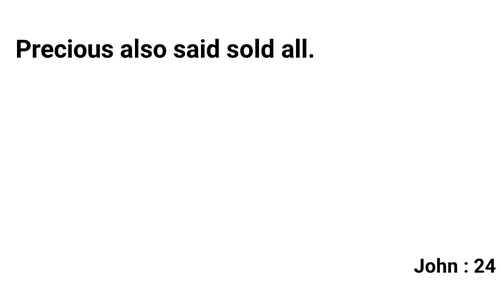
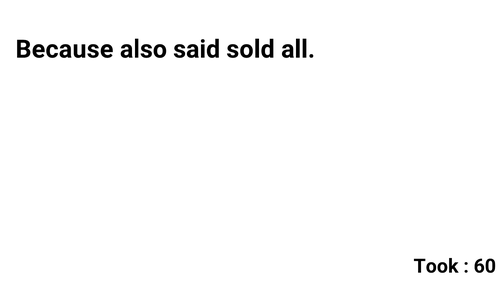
Precious: Precious -> Because
John: John -> Took
24: 24 -> 60
